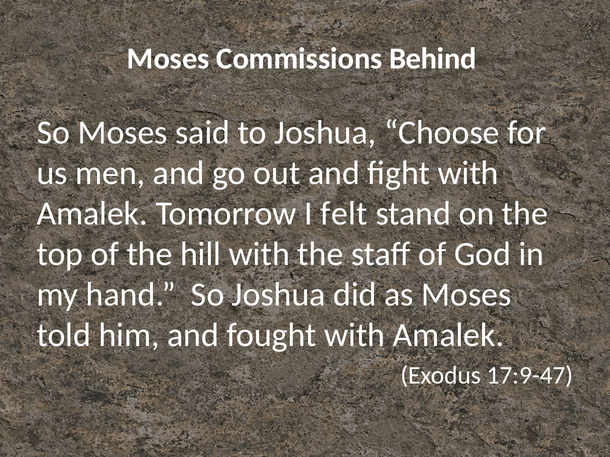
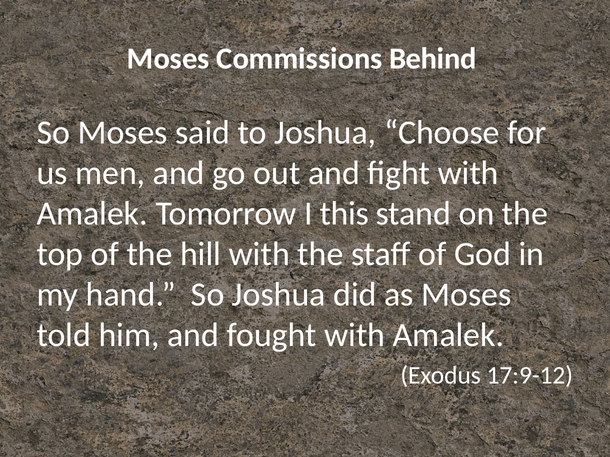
felt: felt -> this
17:9-47: 17:9-47 -> 17:9-12
